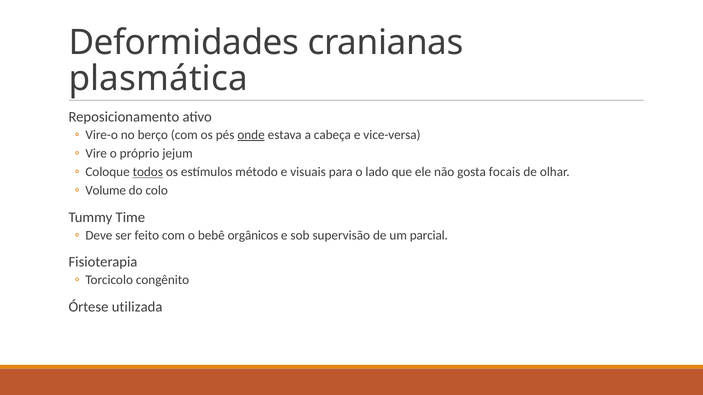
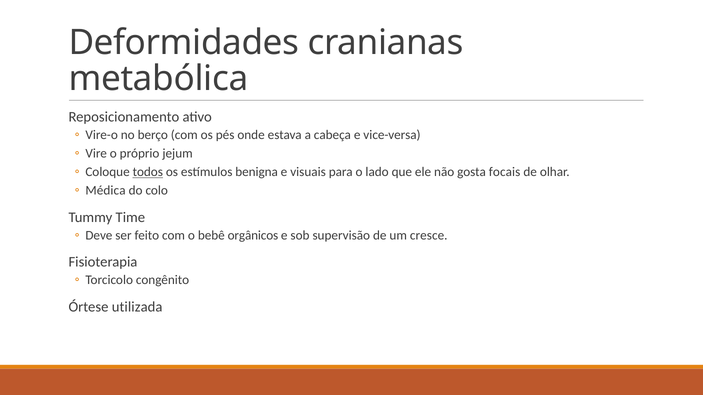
plasmática: plasmática -> metabólica
onde underline: present -> none
método: método -> benigna
Volume: Volume -> Médica
parcial: parcial -> cresce
